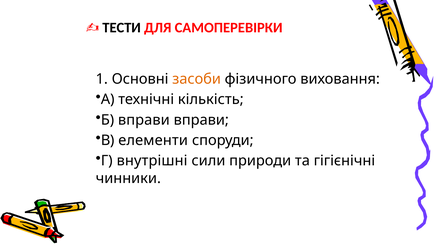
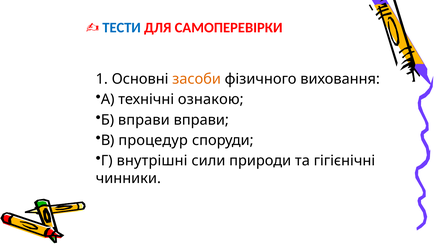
ТЕСТИ colour: black -> blue
кількість: кількість -> ознакою
елементи: елементи -> процедур
